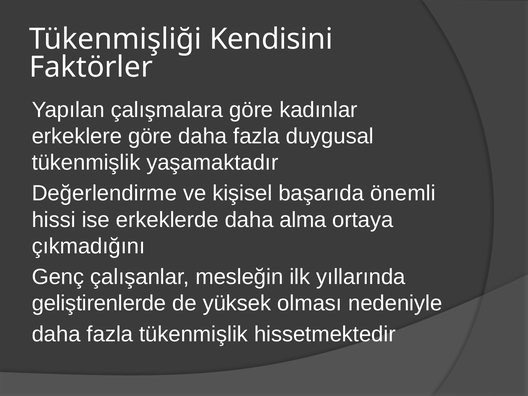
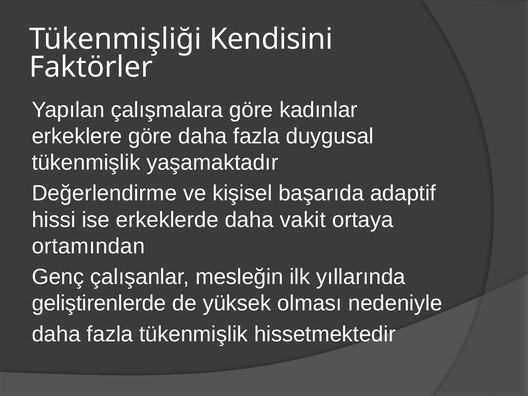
önemli: önemli -> adaptif
alma: alma -> vakit
çıkmadığını: çıkmadığını -> ortamından
